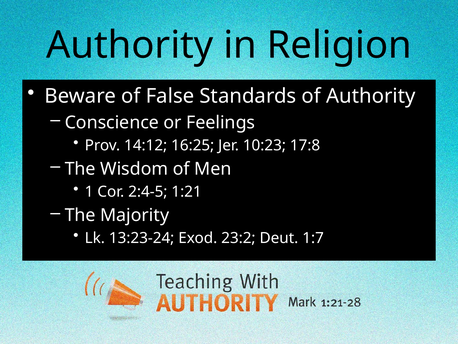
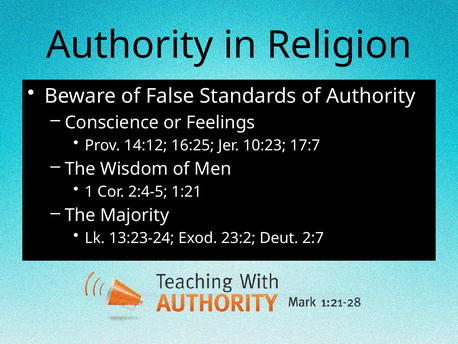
17:8: 17:8 -> 17:7
1:7: 1:7 -> 2:7
